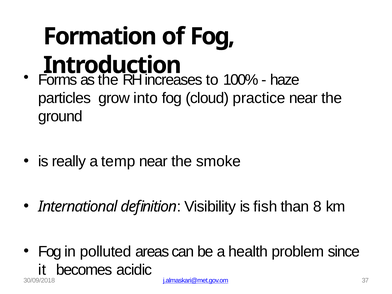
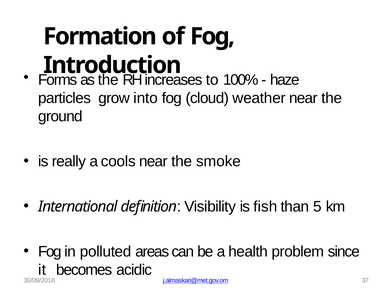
practice: practice -> weather
temp: temp -> cools
8: 8 -> 5
